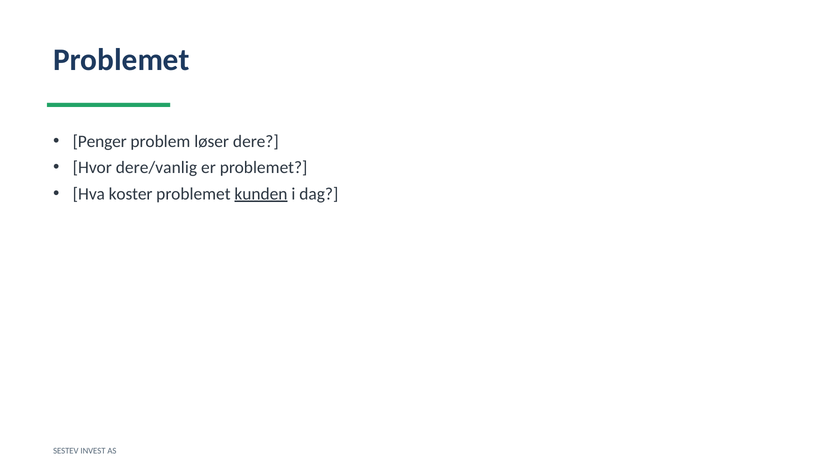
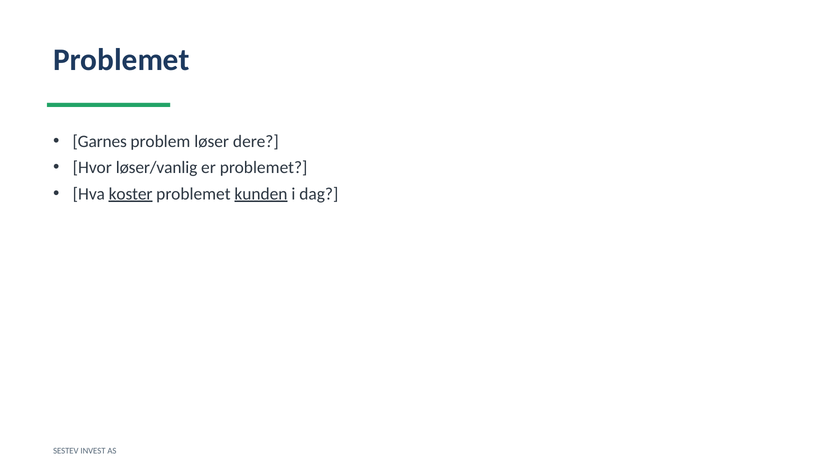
Penger: Penger -> Garnes
dere/vanlig: dere/vanlig -> løser/vanlig
koster underline: none -> present
